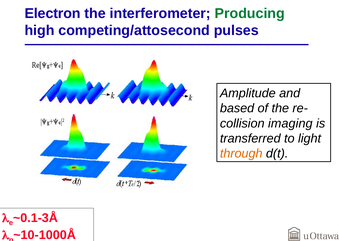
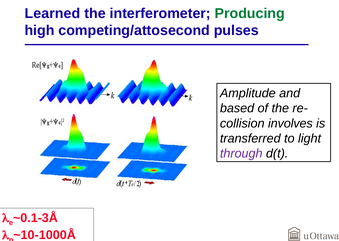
Electron: Electron -> Learned
imaging: imaging -> involves
through colour: orange -> purple
